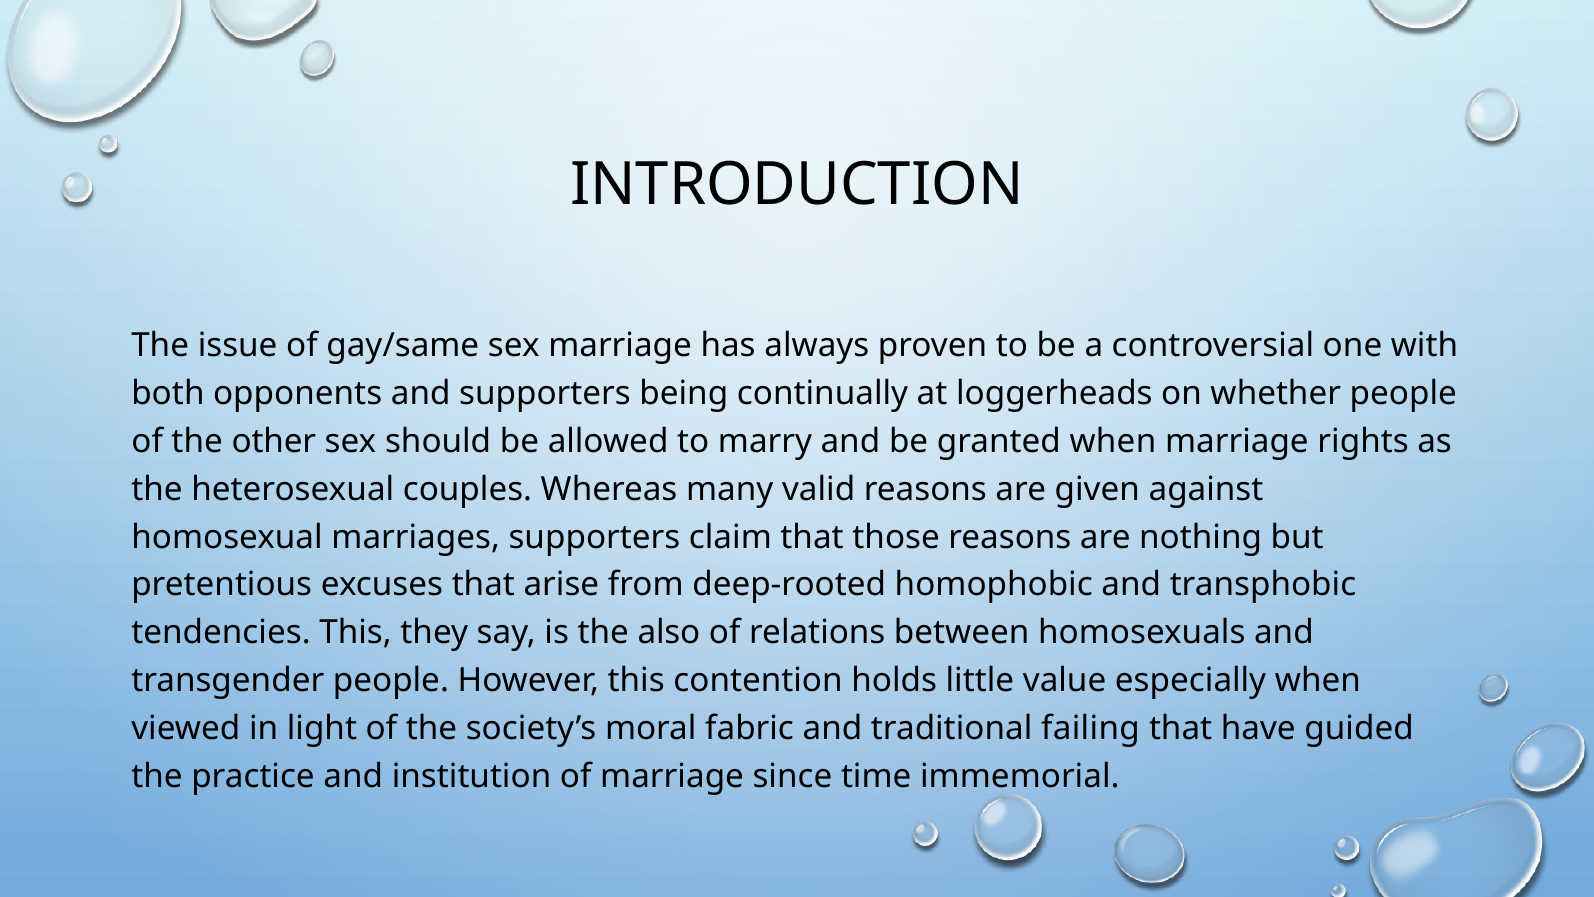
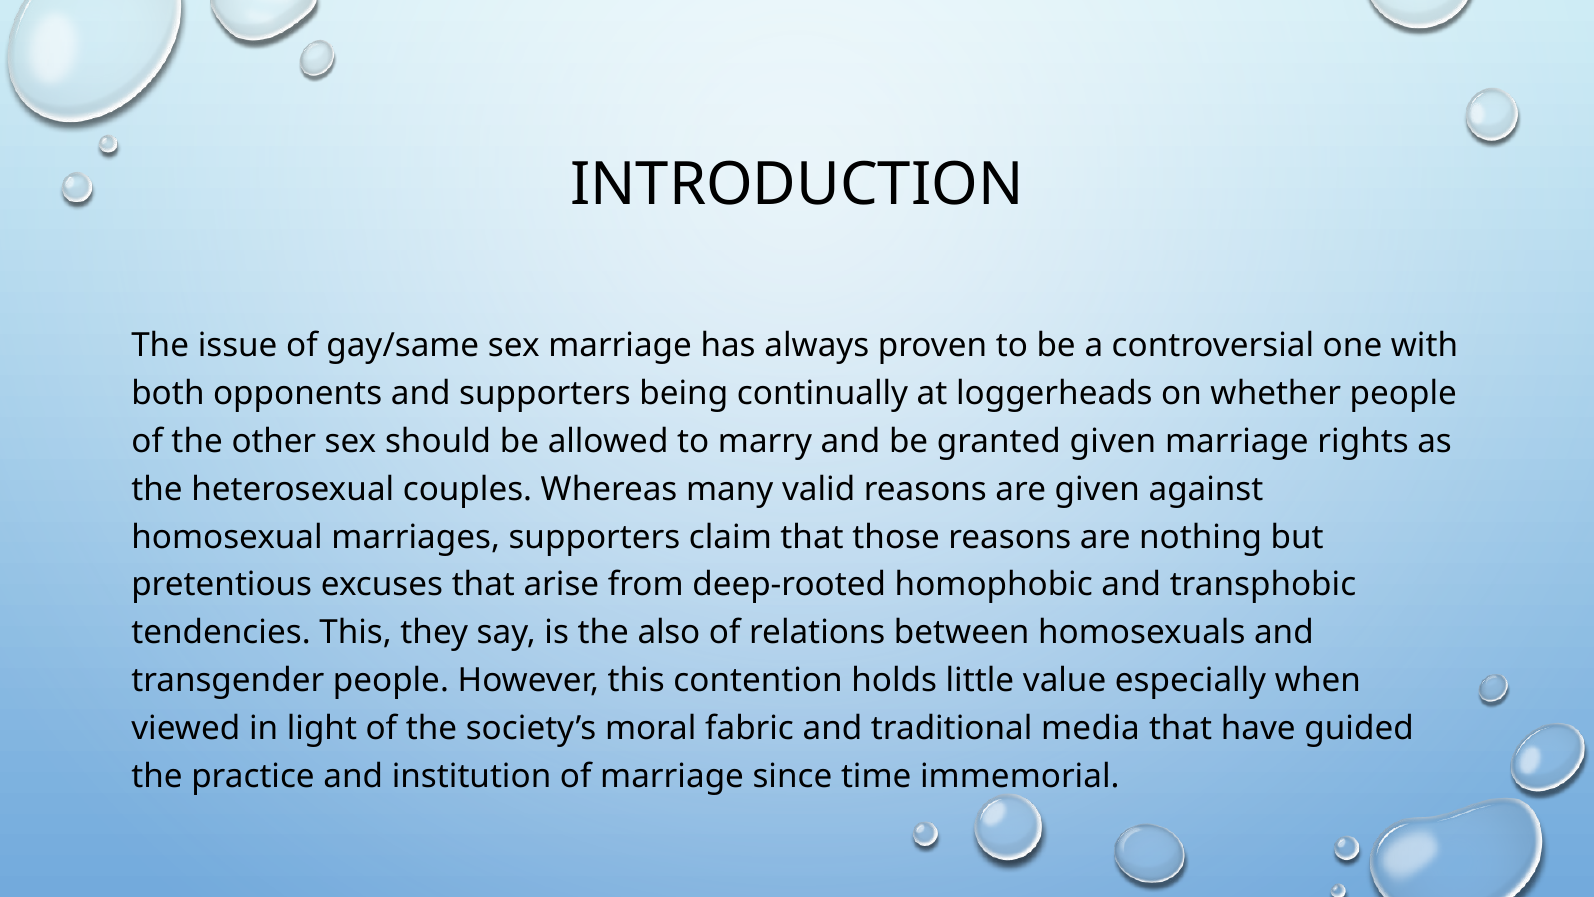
granted when: when -> given
failing: failing -> media
